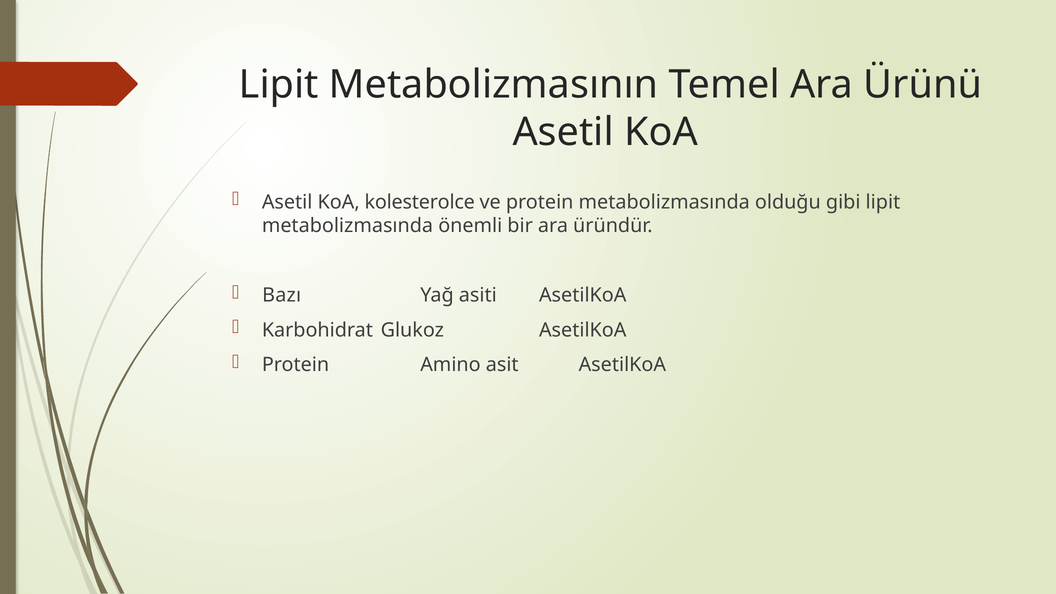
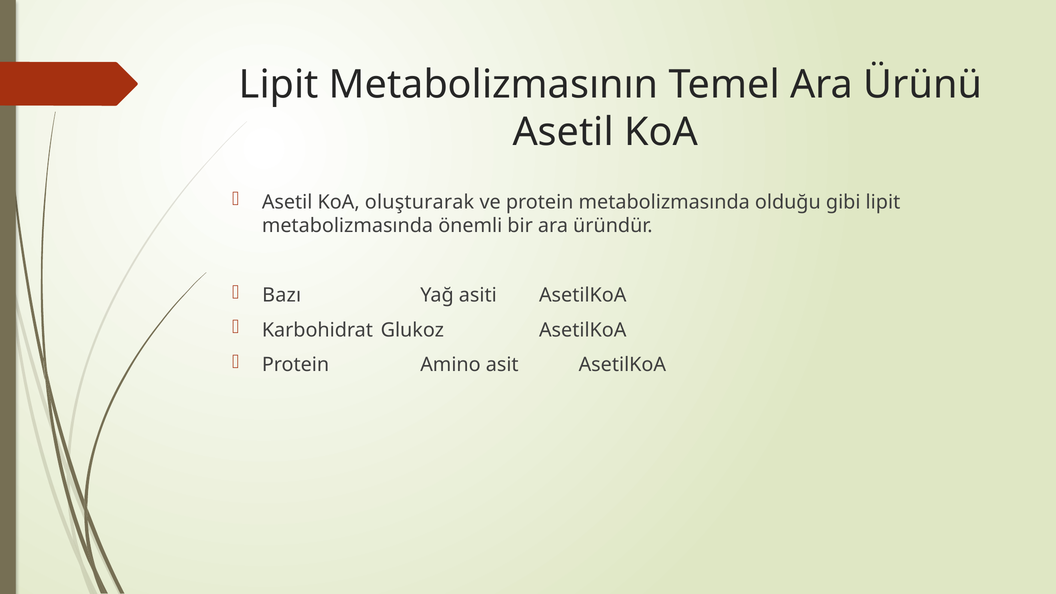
kolesterolce: kolesterolce -> oluşturarak
